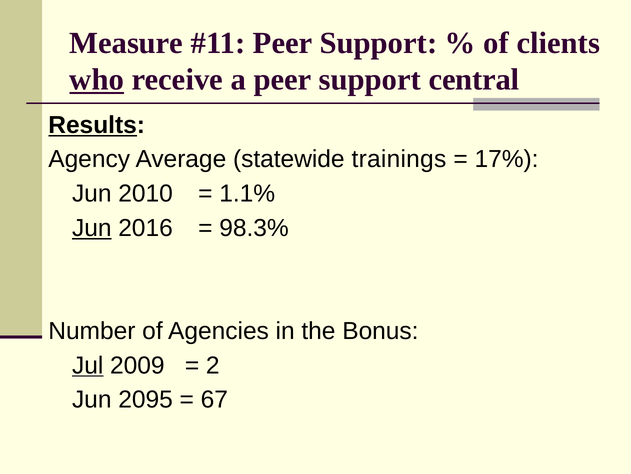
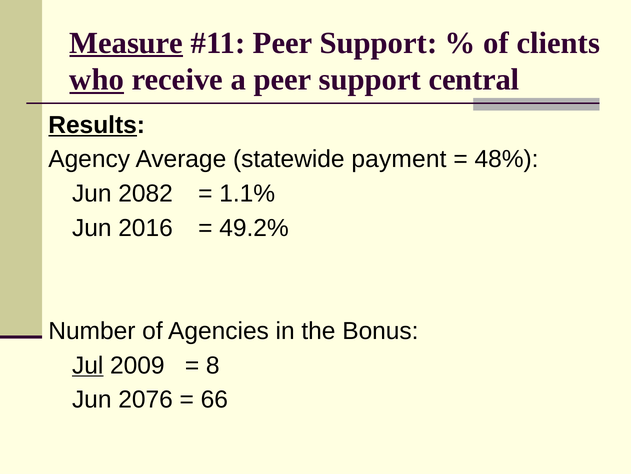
Measure underline: none -> present
trainings: trainings -> payment
17%: 17% -> 48%
2010: 2010 -> 2082
Jun at (92, 228) underline: present -> none
98.3%: 98.3% -> 49.2%
2: 2 -> 8
2095: 2095 -> 2076
67: 67 -> 66
